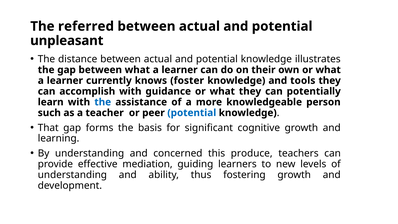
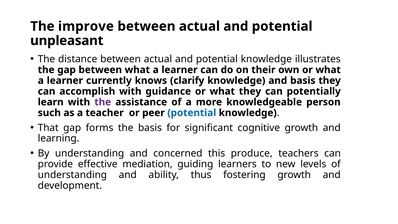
referred: referred -> improve
foster: foster -> clarify
and tools: tools -> basis
the at (103, 102) colour: blue -> purple
